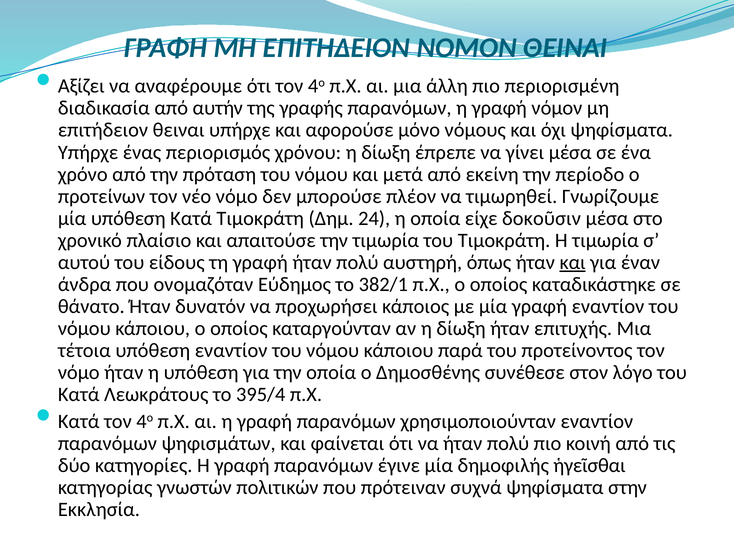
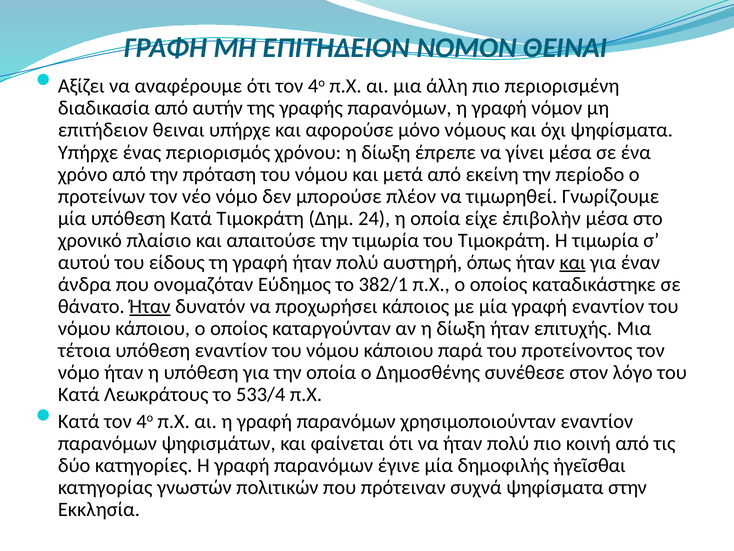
δοκοῦσιν: δοκοῦσιν -> ἐπιβολὴν
Ήταν at (150, 306) underline: none -> present
395/4: 395/4 -> 533/4
